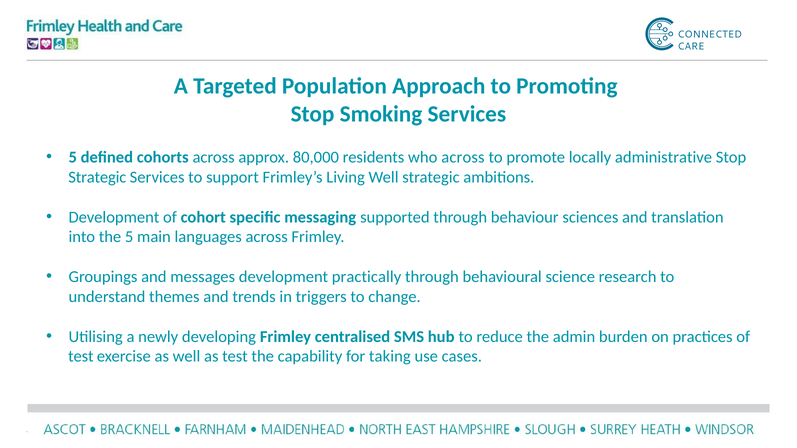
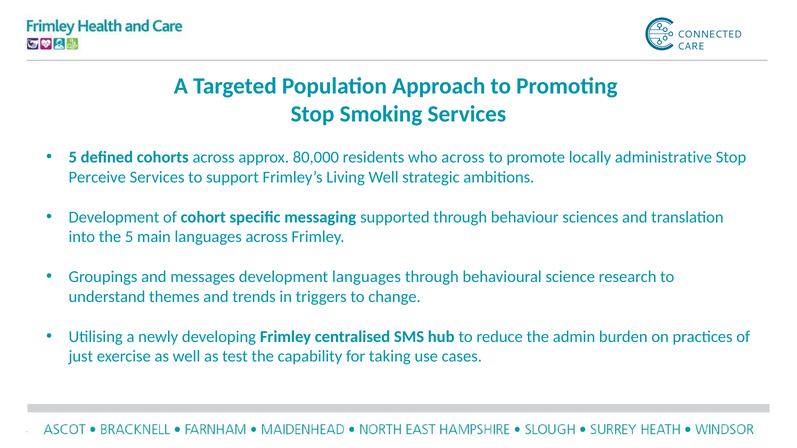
Strategic at (97, 177): Strategic -> Perceive
development practically: practically -> languages
test at (81, 357): test -> just
